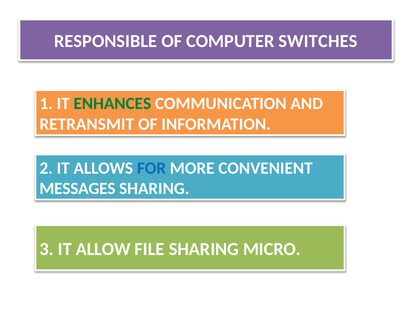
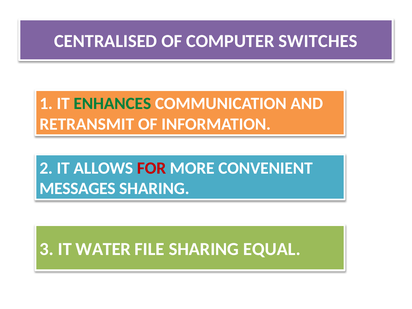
RESPONSIBLE: RESPONSIBLE -> CENTRALISED
FOR colour: blue -> red
ALLOW: ALLOW -> WATER
MICRO: MICRO -> EQUAL
